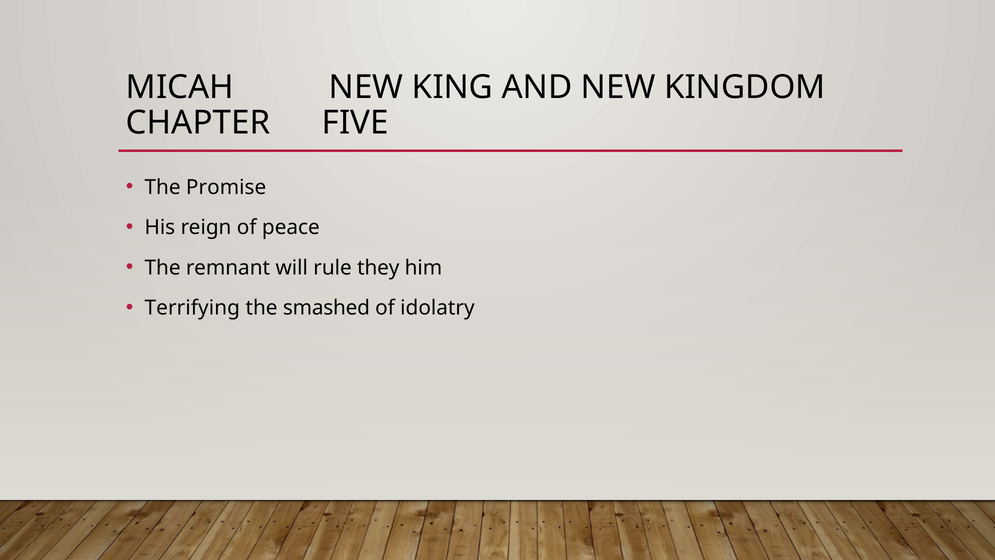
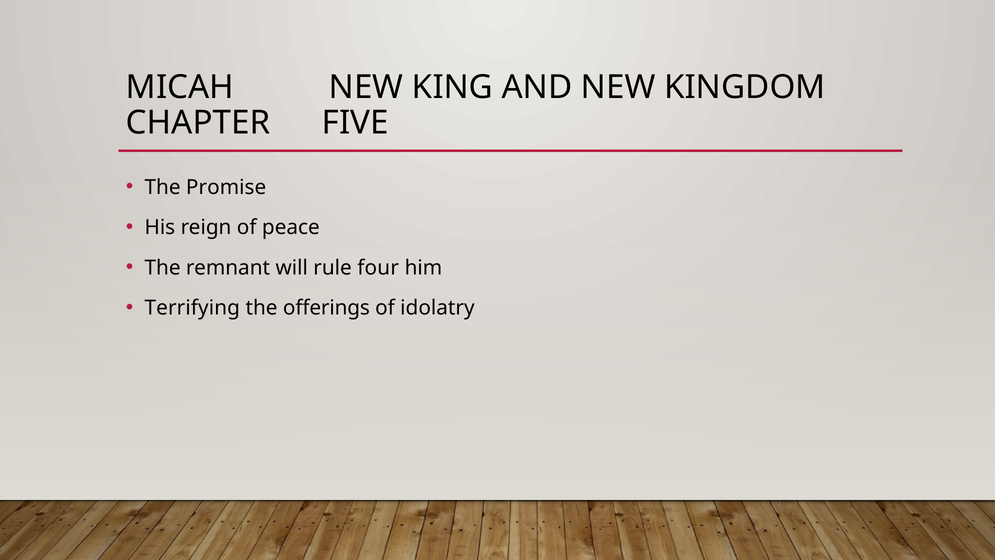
they: they -> four
smashed: smashed -> offerings
